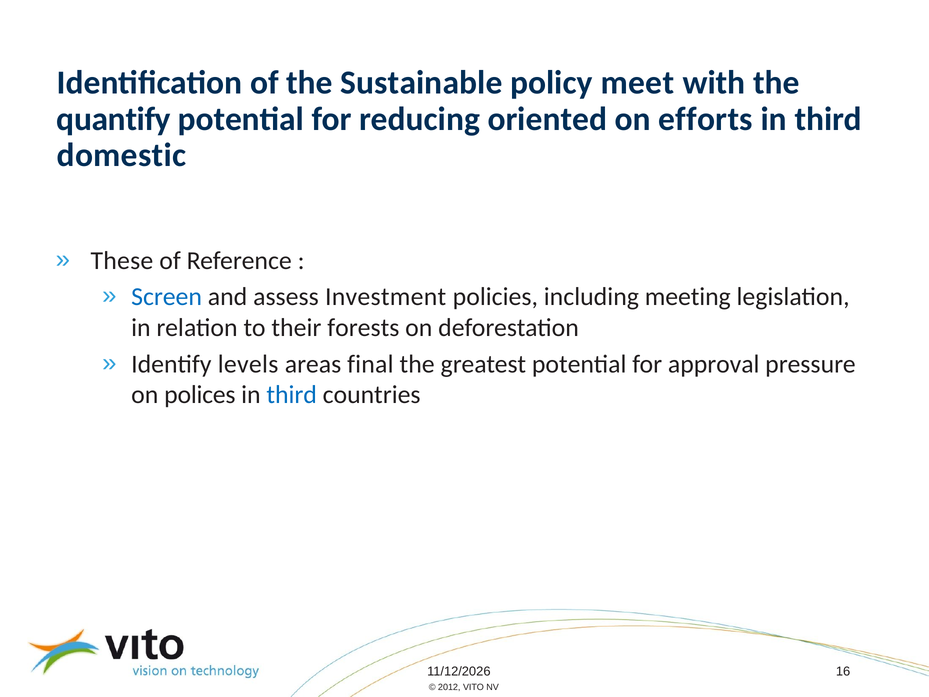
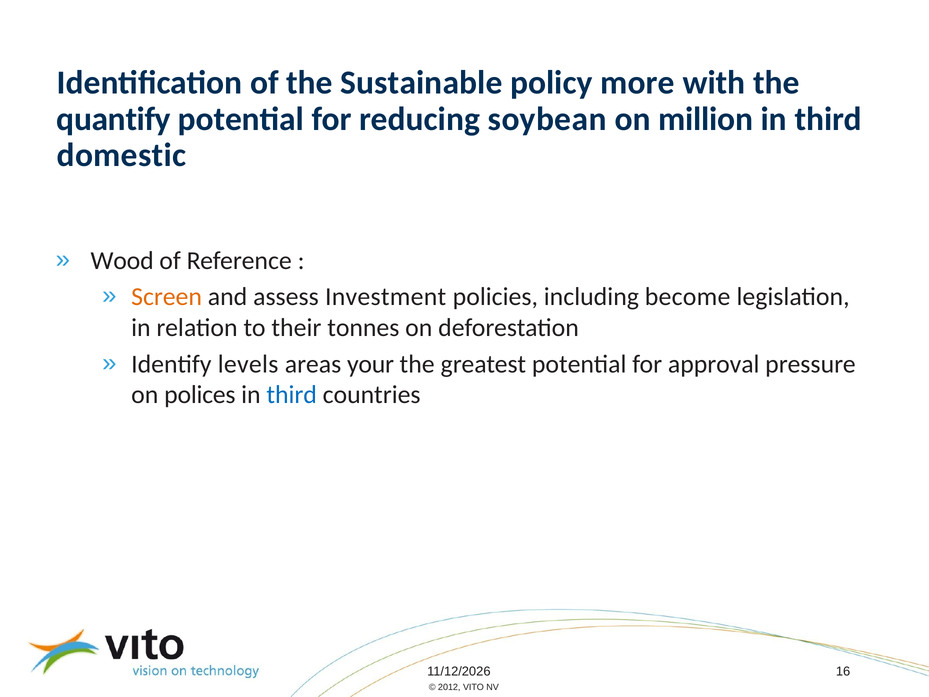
meet: meet -> more
oriented: oriented -> soybean
efforts: efforts -> million
These: These -> Wood
Screen colour: blue -> orange
meeting: meeting -> become
forests: forests -> tonnes
final: final -> your
